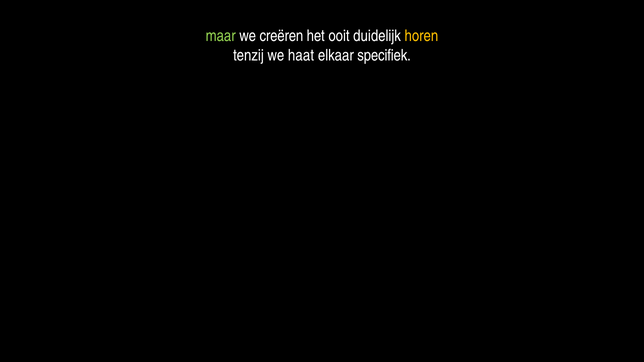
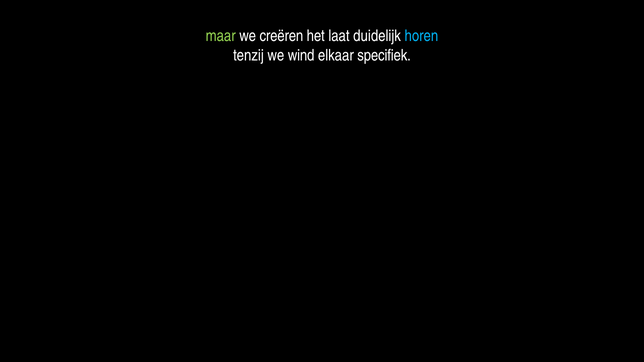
ooit: ooit -> laat
horen colour: yellow -> light blue
haat: haat -> wind
